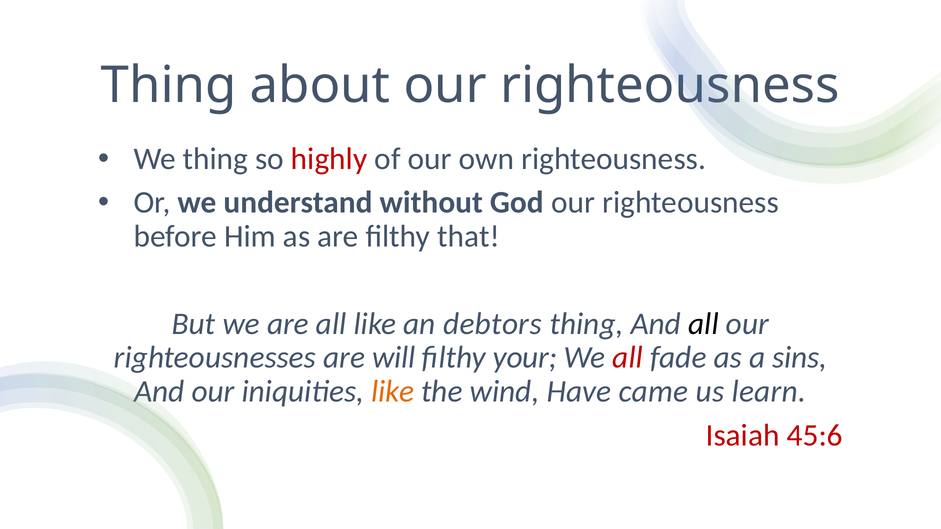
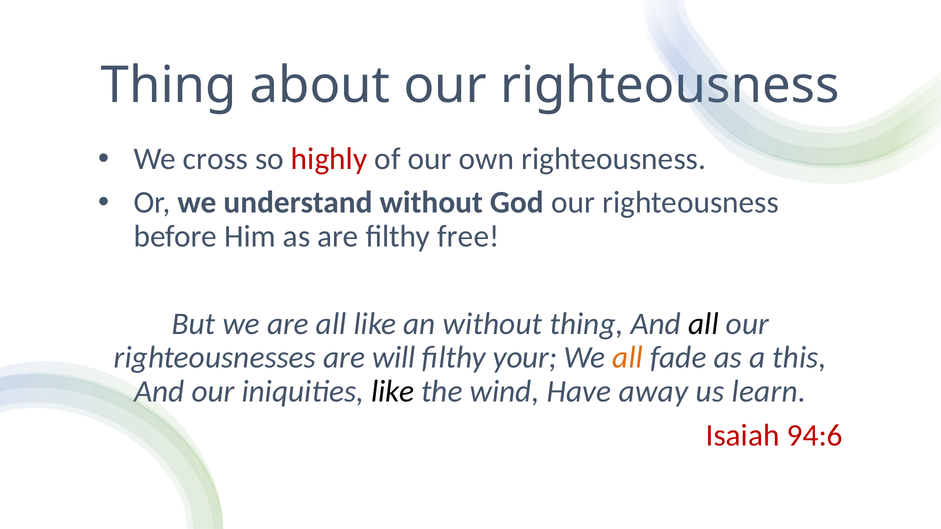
We thing: thing -> cross
that: that -> free
an debtors: debtors -> without
all at (628, 358) colour: red -> orange
sins: sins -> this
like at (393, 392) colour: orange -> black
came: came -> away
45:6: 45:6 -> 94:6
